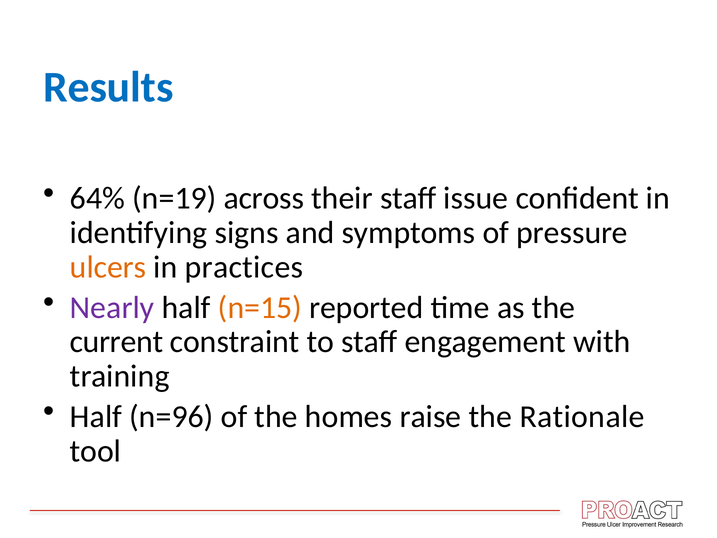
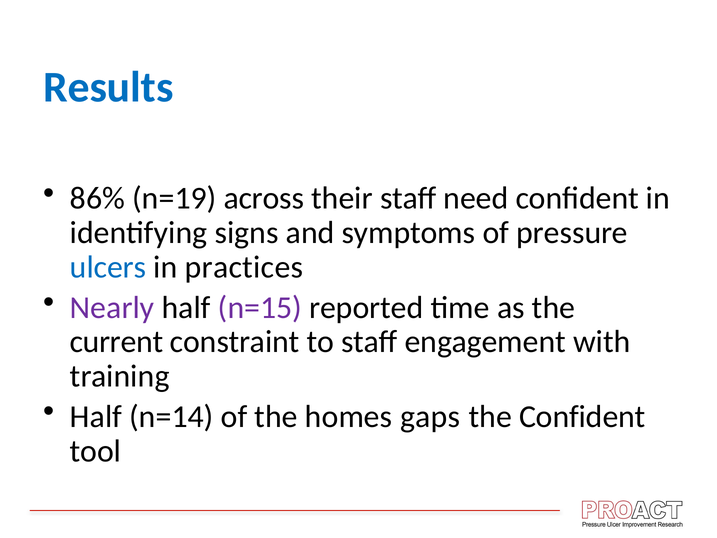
64%: 64% -> 86%
issue: issue -> need
ulcers colour: orange -> blue
n=15 colour: orange -> purple
n=96: n=96 -> n=14
raise: raise -> gaps
the Rationale: Rationale -> Confident
